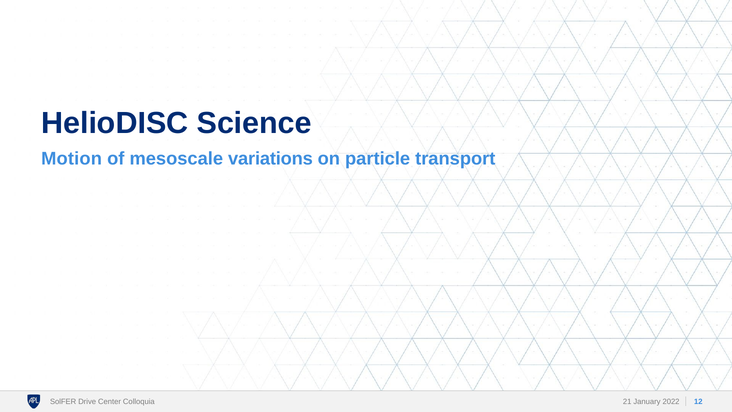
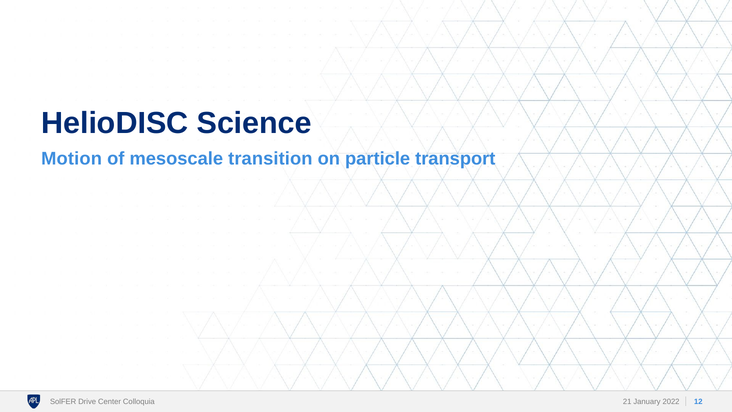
variations: variations -> transition
